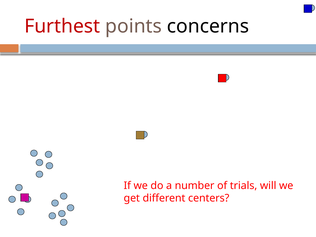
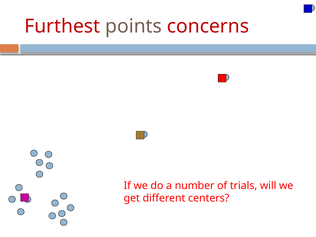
concerns colour: black -> red
